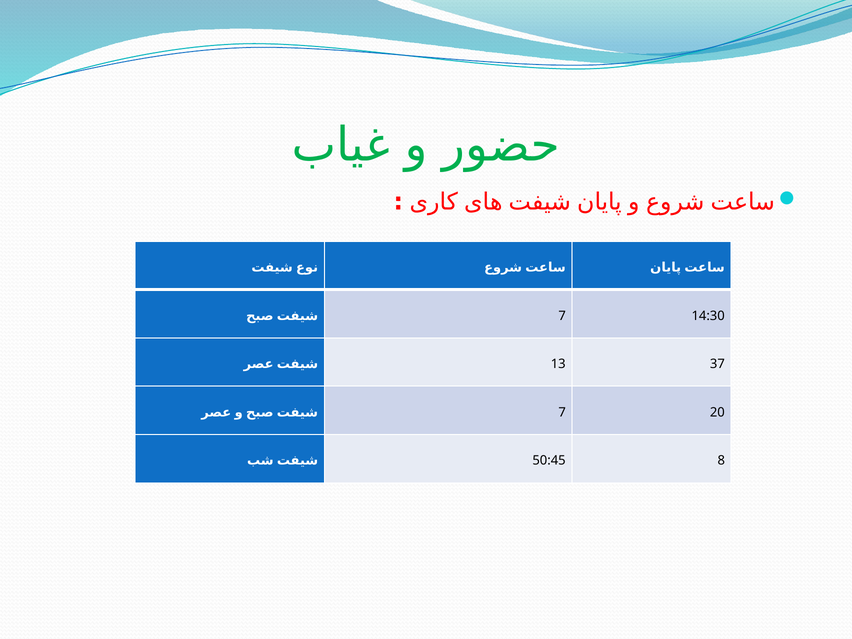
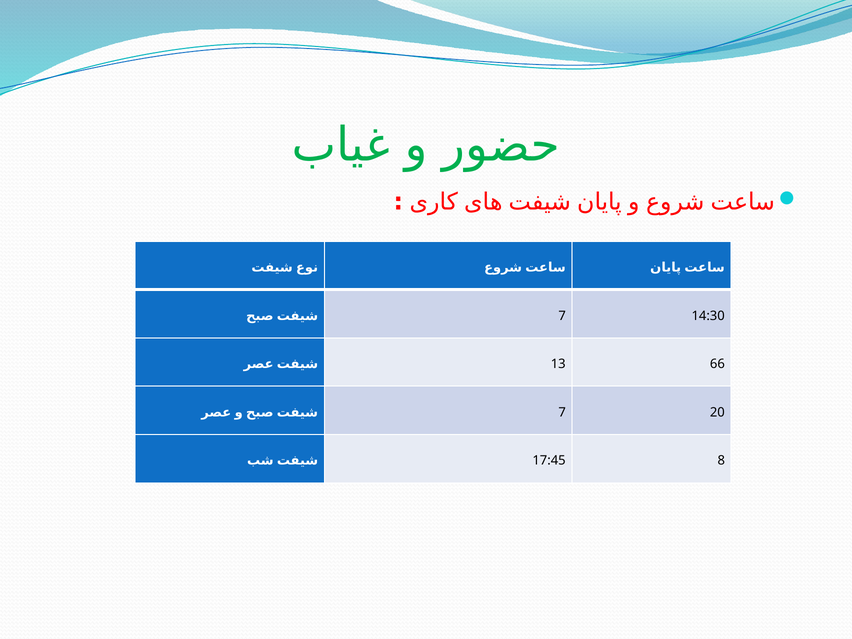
37: 37 -> 66
50:45: 50:45 -> 17:45
